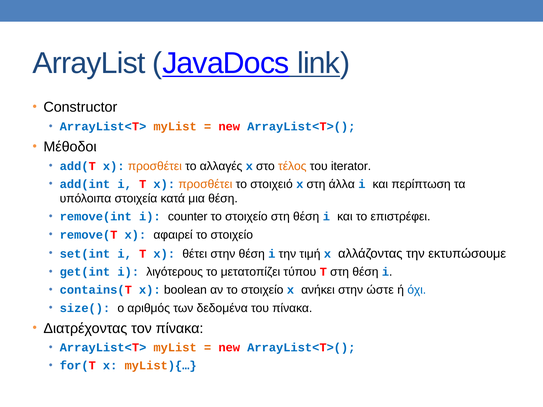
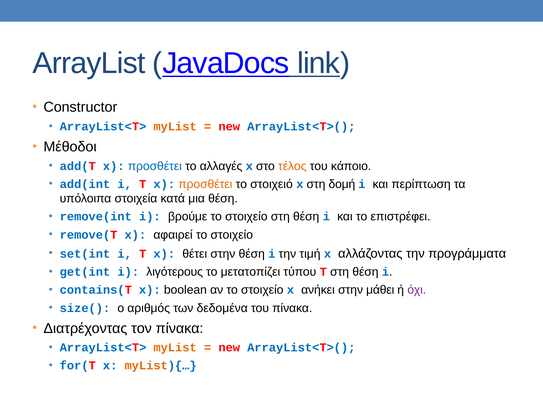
προσθέτει at (155, 166) colour: orange -> blue
iterator: iterator -> κάποιο
άλλα: άλλα -> δομή
counter: counter -> βρούμε
εκτυπώσουμε: εκτυπώσουμε -> προγράμματα
ώστε: ώστε -> μάθει
όχι colour: blue -> purple
